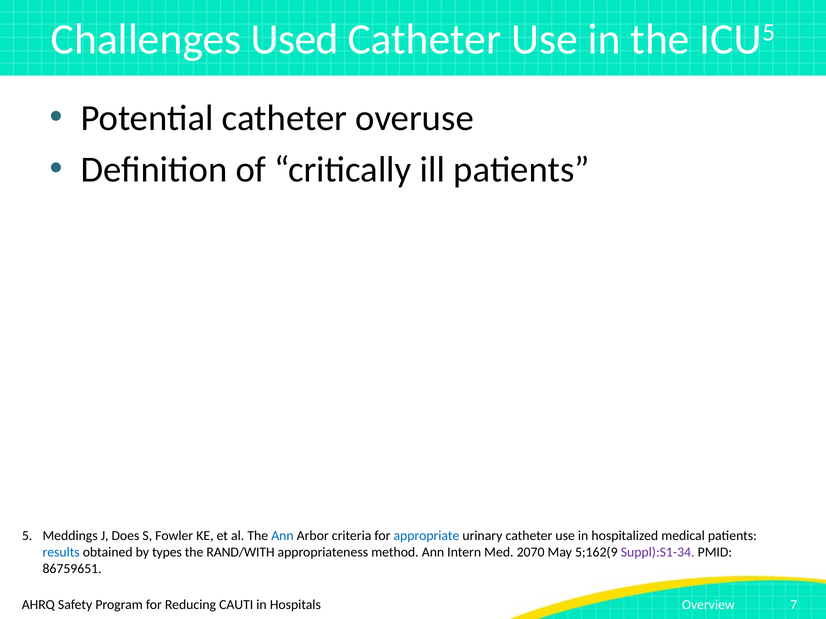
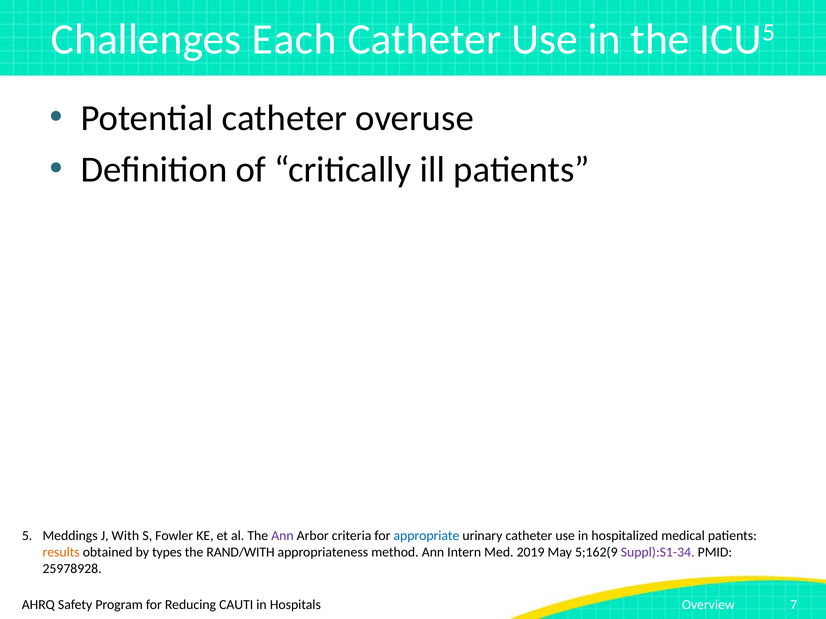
Used: Used -> Each
Does: Does -> With
Ann at (282, 536) colour: blue -> purple
results colour: blue -> orange
2070: 2070 -> 2019
86759651: 86759651 -> 25978928
